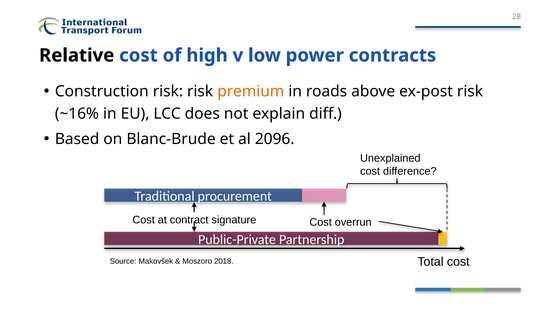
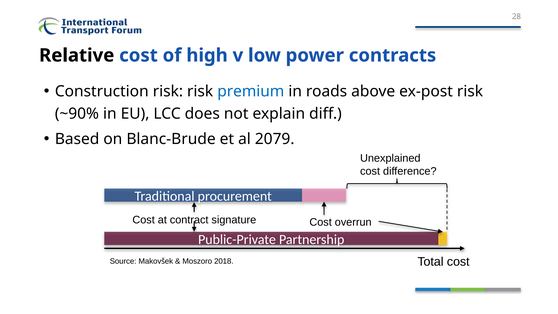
premium colour: orange -> blue
~16%: ~16% -> ~90%
2096: 2096 -> 2079
